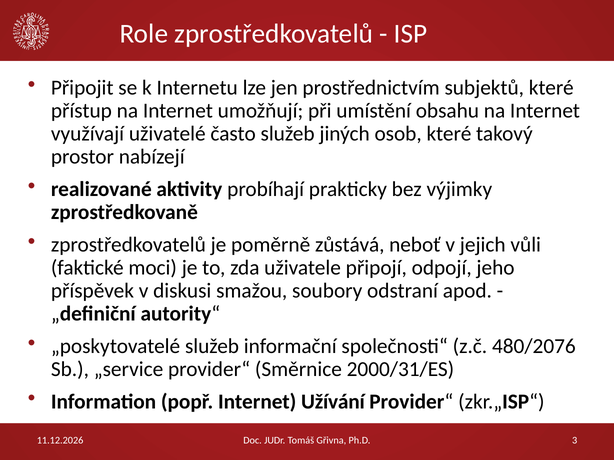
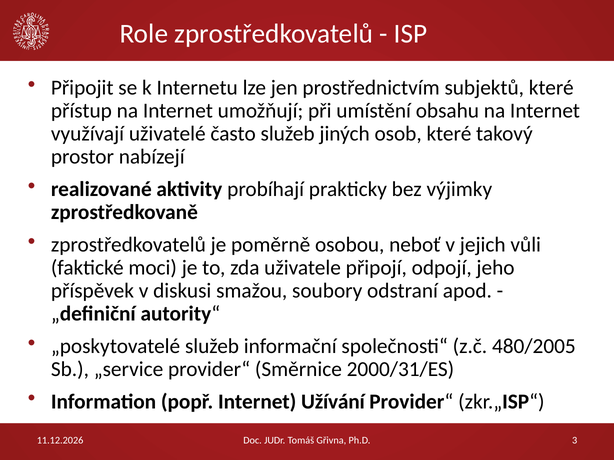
zůstává: zůstává -> osobou
480/2076: 480/2076 -> 480/2005
